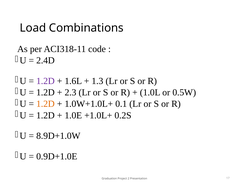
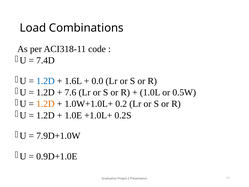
2.4D: 2.4D -> 7.4D
1.2D at (45, 81) colour: purple -> blue
1.3: 1.3 -> 0.0
2.3: 2.3 -> 7.6
0.1: 0.1 -> 0.2
8.9D+1.0W: 8.9D+1.0W -> 7.9D+1.0W
